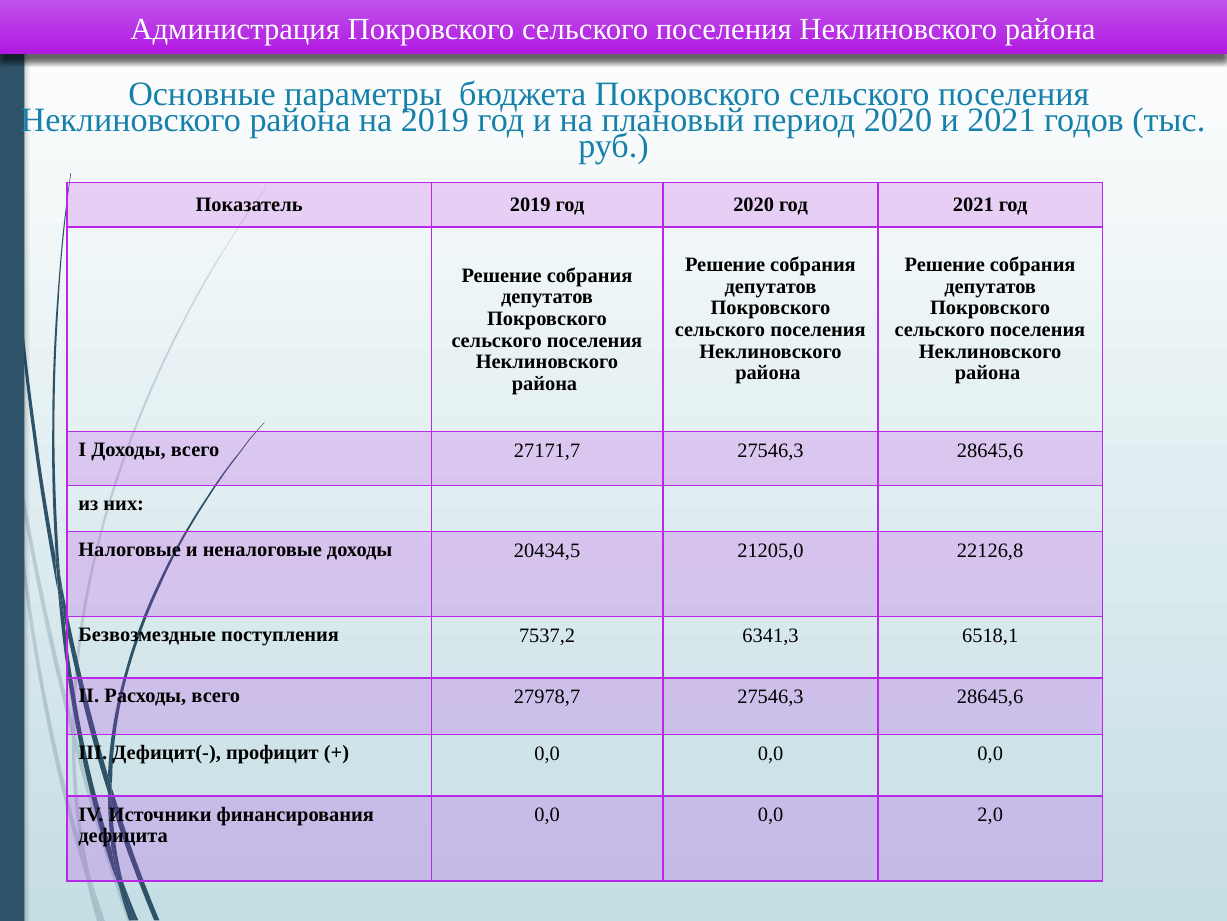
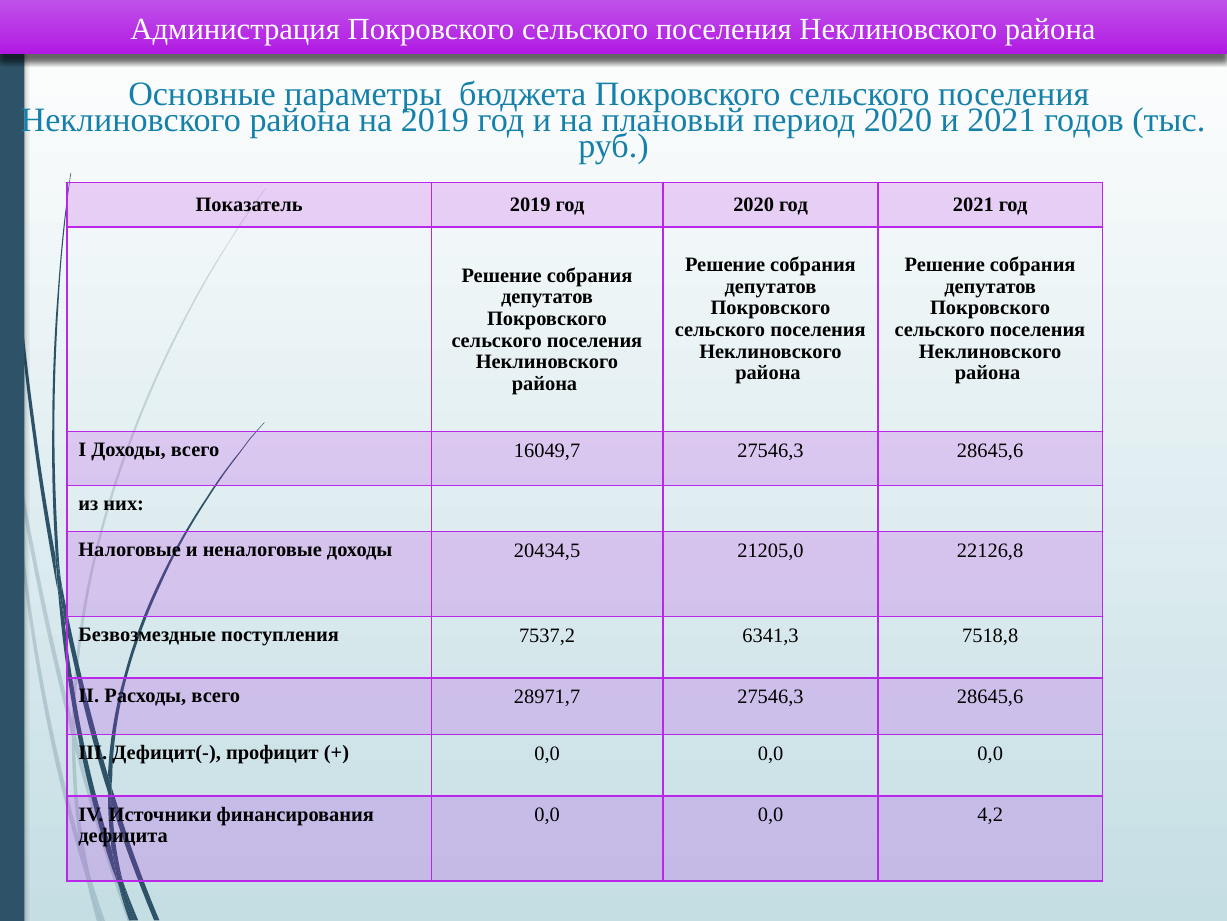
27171,7: 27171,7 -> 16049,7
6518,1: 6518,1 -> 7518,8
27978,7: 27978,7 -> 28971,7
2,0: 2,0 -> 4,2
